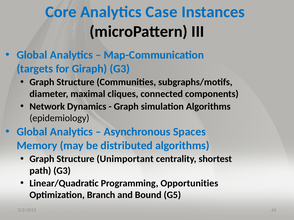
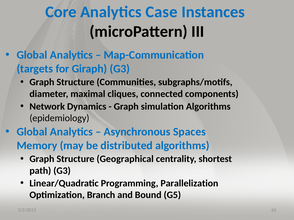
Unimportant: Unimportant -> Geographical
Opportunities: Opportunities -> Parallelization
